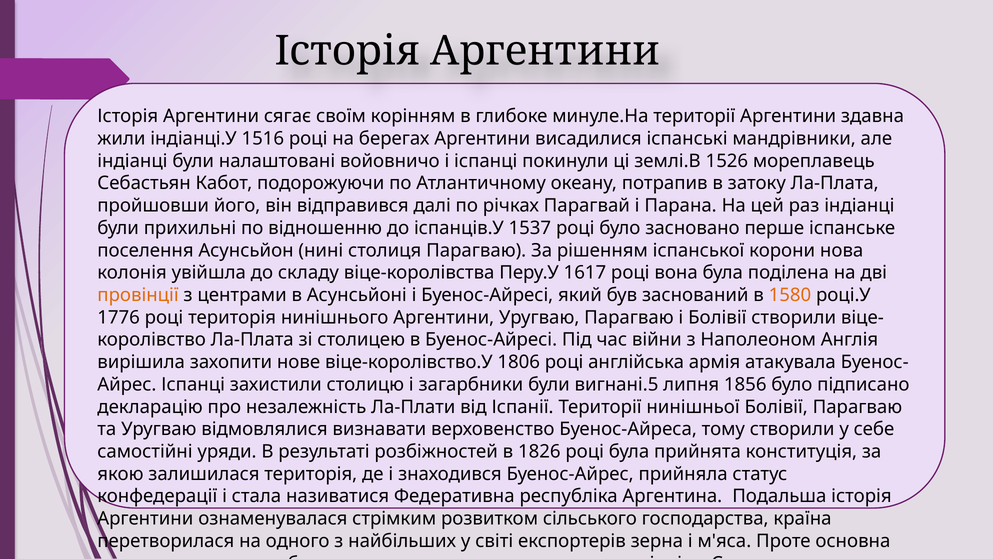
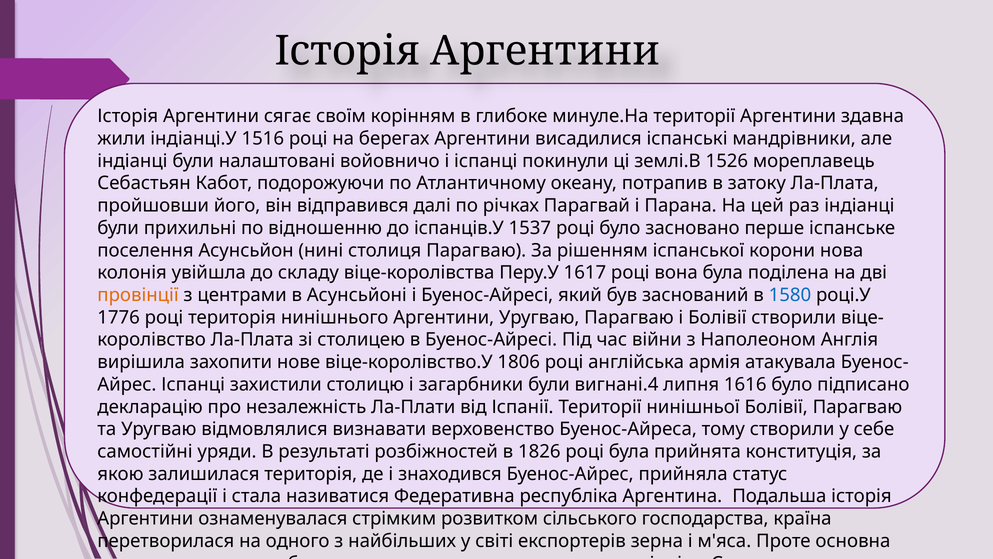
1580 colour: orange -> blue
вигнані.5: вигнані.5 -> вигнані.4
1856: 1856 -> 1616
